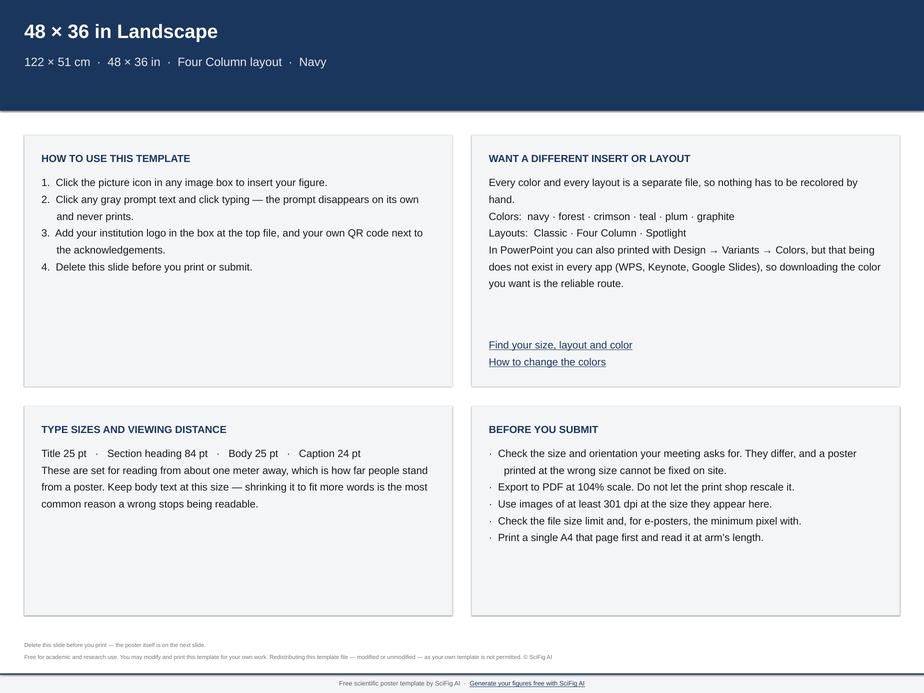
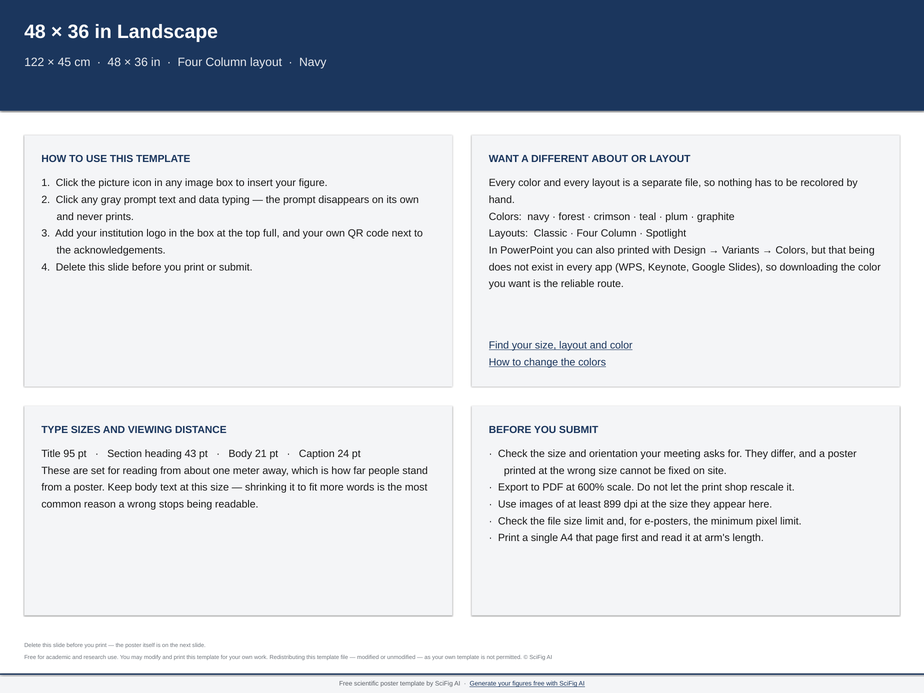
51: 51 -> 45
DIFFERENT INSERT: INSERT -> ABOUT
and click: click -> data
top file: file -> full
Title 25: 25 -> 95
84: 84 -> 43
Body 25: 25 -> 21
104%: 104% -> 600%
301: 301 -> 899
pixel with: with -> limit
